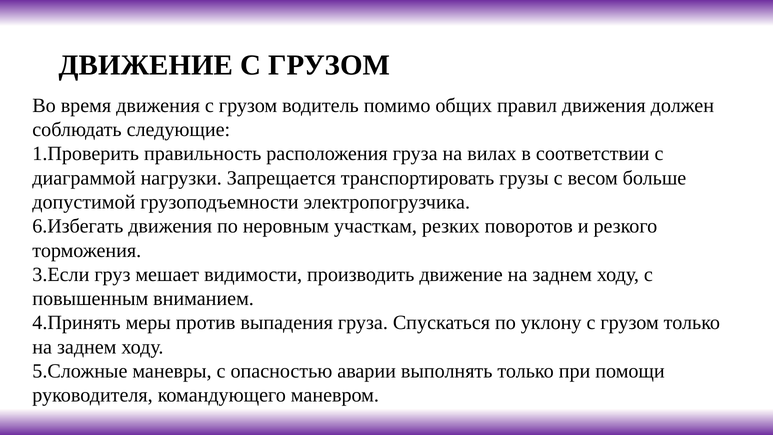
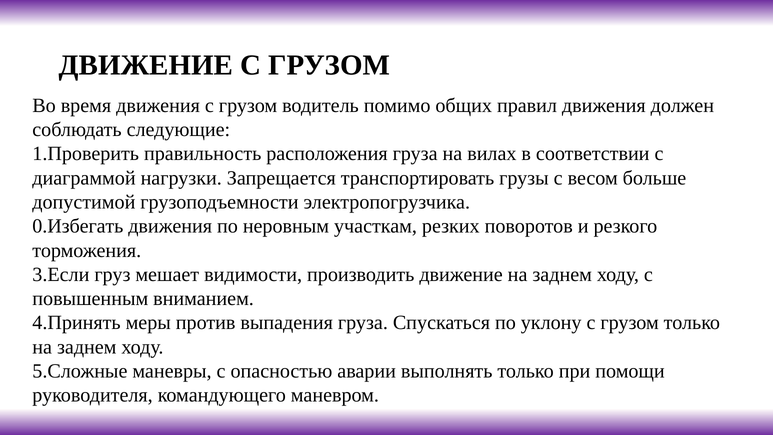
6.Избегать: 6.Избегать -> 0.Избегать
